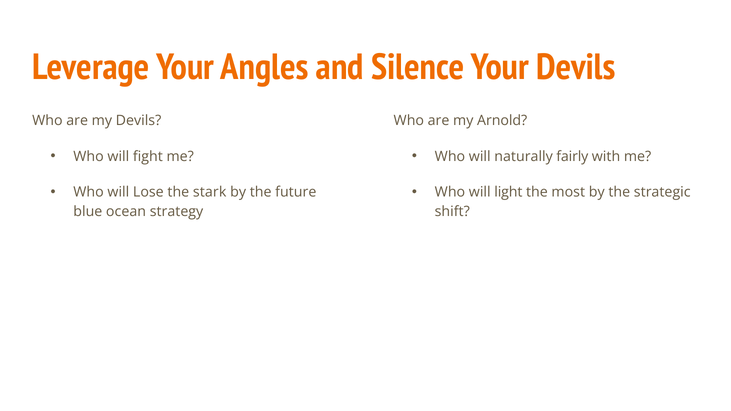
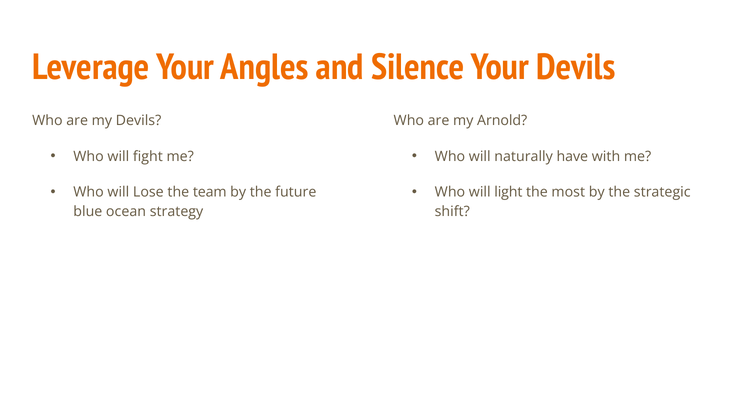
fairly: fairly -> have
stark: stark -> team
